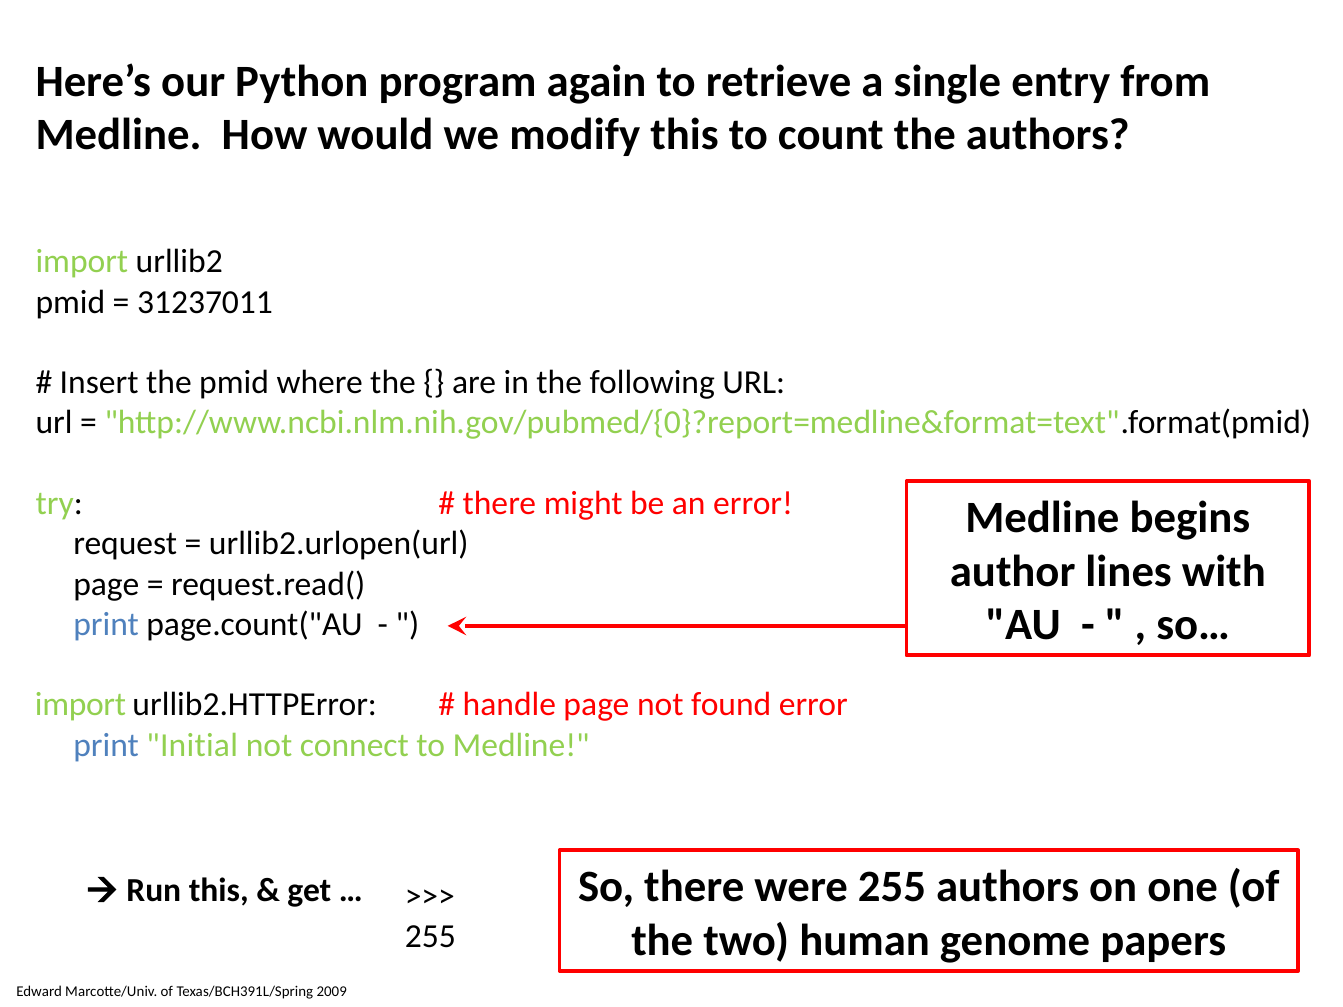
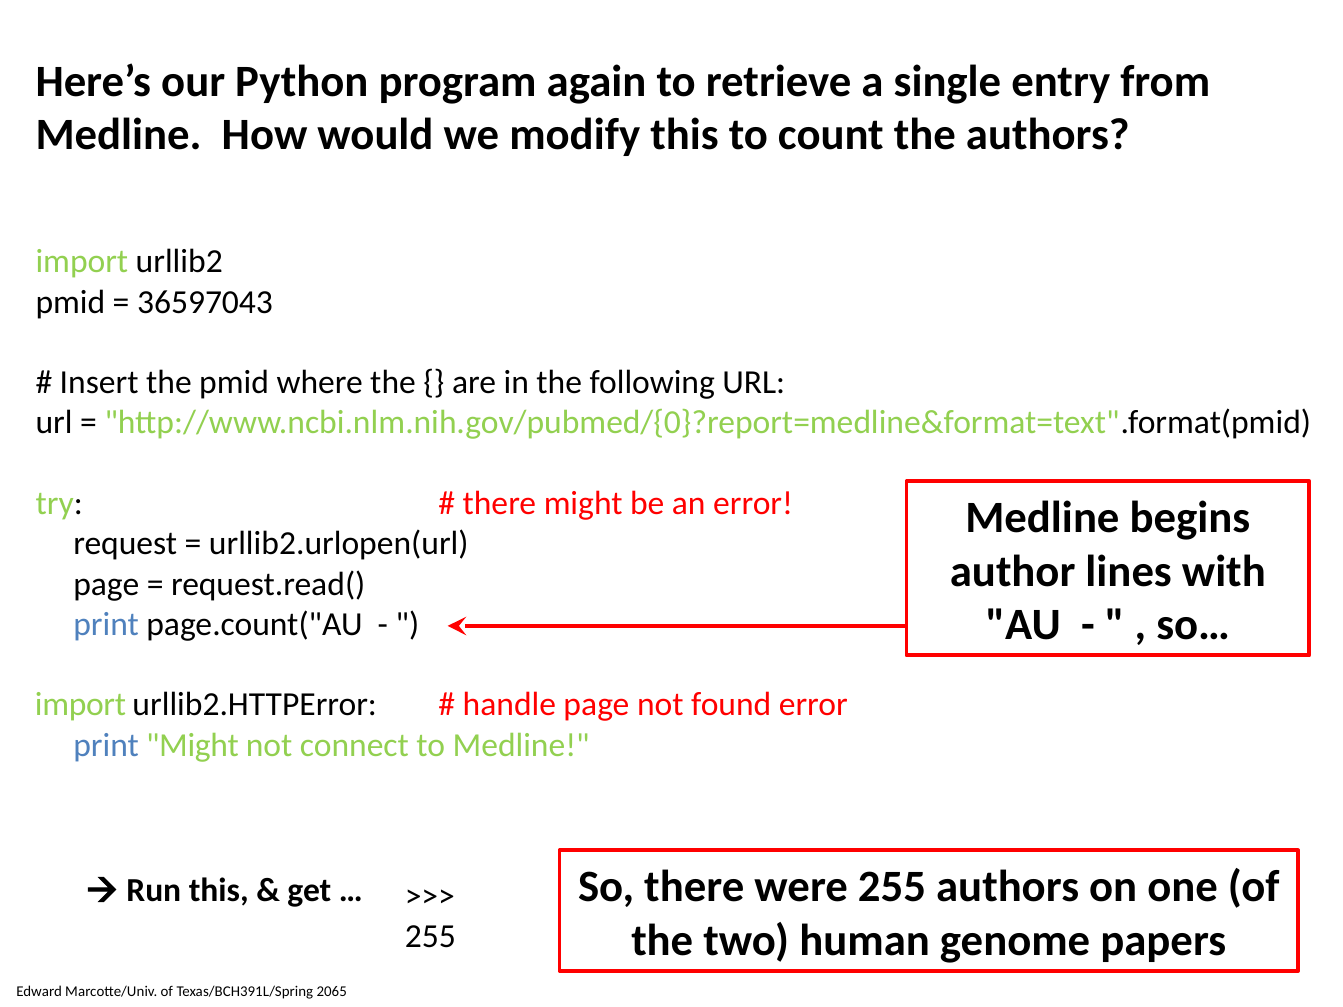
31237011: 31237011 -> 36597043
print Initial: Initial -> Might
2009: 2009 -> 2065
